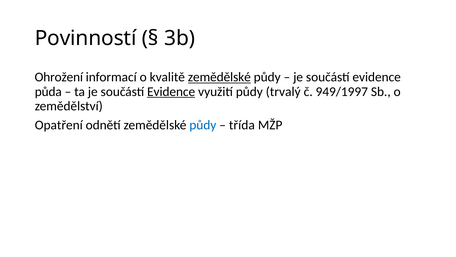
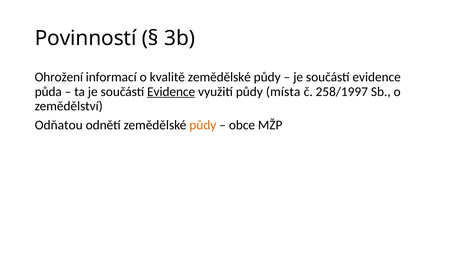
zemědělské at (219, 77) underline: present -> none
trvalý: trvalý -> místa
949/1997: 949/1997 -> 258/1997
Opatření: Opatření -> Odňatou
půdy at (203, 125) colour: blue -> orange
třída: třída -> obce
